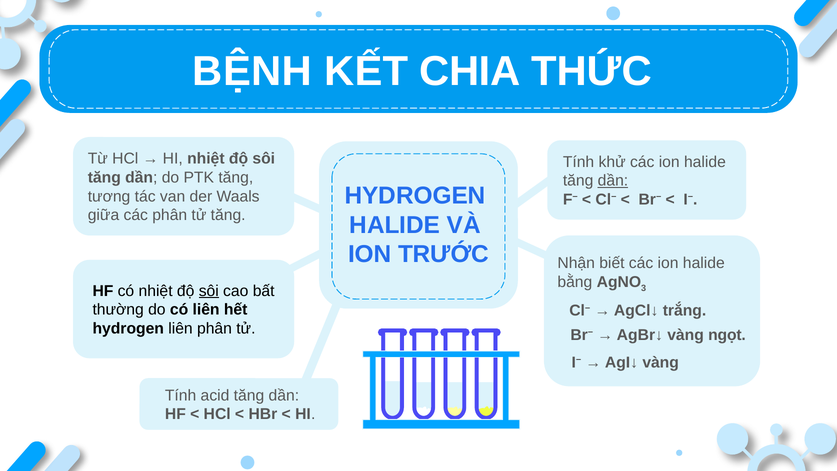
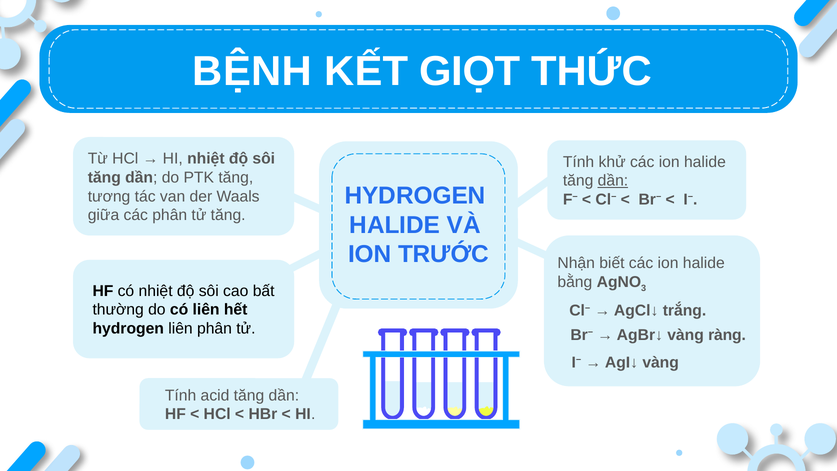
CHIA: CHIA -> GIỌT
sôi at (209, 291) underline: present -> none
ngọt: ngọt -> ràng
